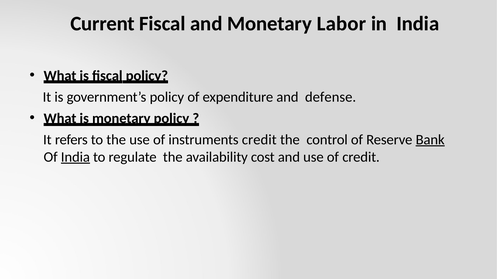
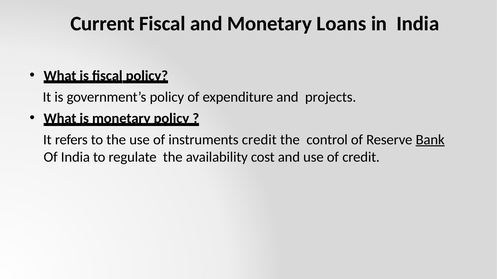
Labor: Labor -> Loans
defense: defense -> projects
India at (75, 157) underline: present -> none
